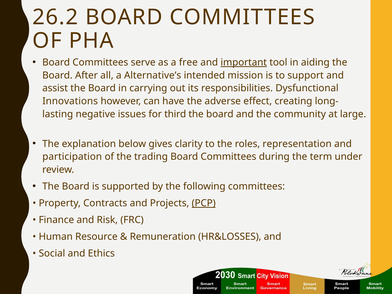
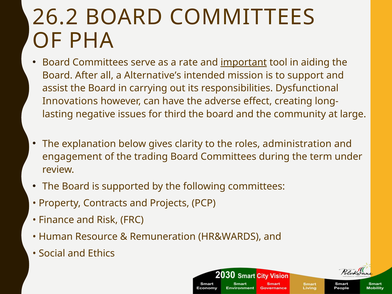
free: free -> rate
representation: representation -> administration
participation: participation -> engagement
PCP underline: present -> none
HR&LOSSES: HR&LOSSES -> HR&WARDS
